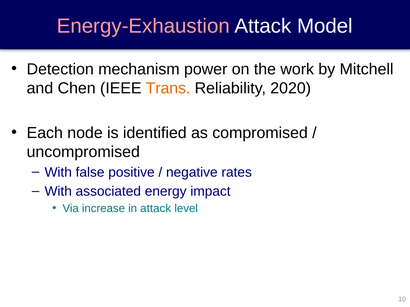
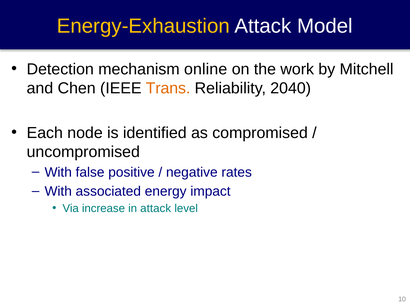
Energy-Exhaustion colour: pink -> yellow
power: power -> online
2020: 2020 -> 2040
